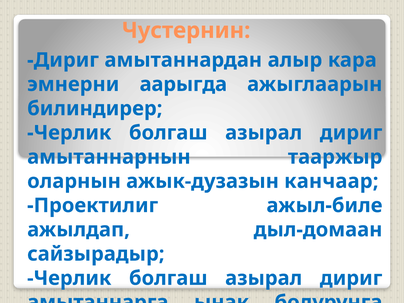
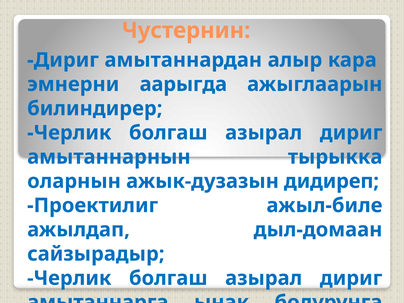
тааржыр: тааржыр -> тырыкка
канчаар: канчаар -> дидиреп
